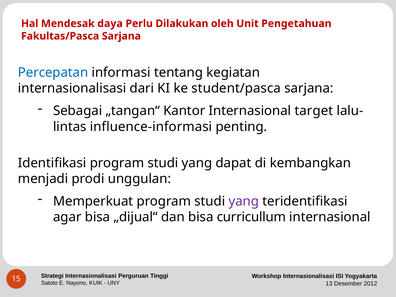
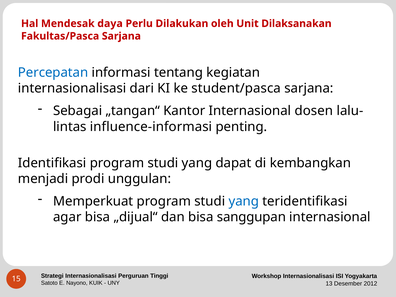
Pengetahuan: Pengetahuan -> Dilaksanakan
target: target -> dosen
yang at (244, 201) colour: purple -> blue
curricullum: curricullum -> sanggupan
